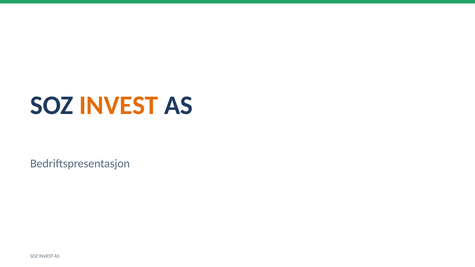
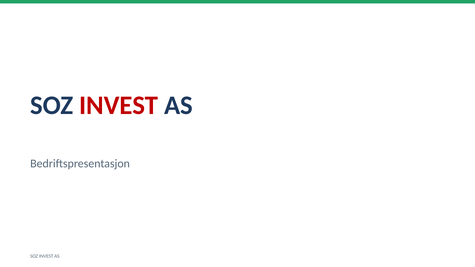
INVEST at (119, 105) colour: orange -> red
